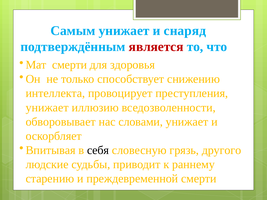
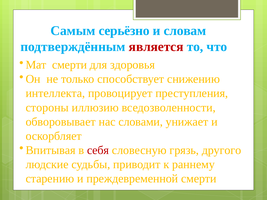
Самым унижает: унижает -> серьёзно
снаряд: снаряд -> словам
унижает at (47, 108): унижает -> стороны
себя colour: black -> red
